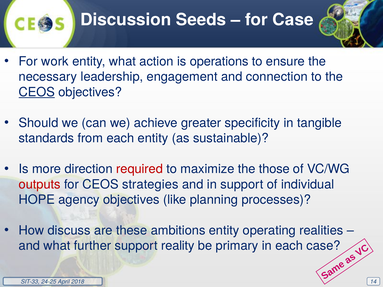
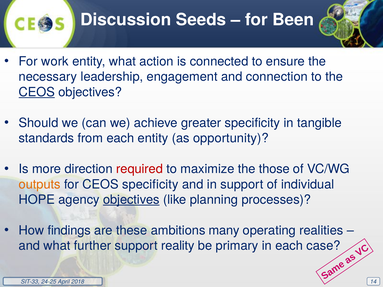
for Case: Case -> Been
operations: operations -> connected
sustainable: sustainable -> opportunity
outputs colour: red -> orange
CEOS strategies: strategies -> specificity
objectives at (131, 200) underline: none -> present
discuss: discuss -> findings
ambitions entity: entity -> many
